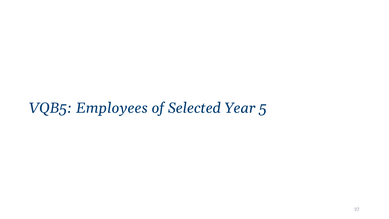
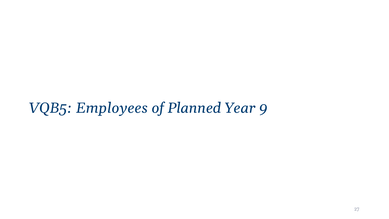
Selected: Selected -> Planned
5: 5 -> 9
